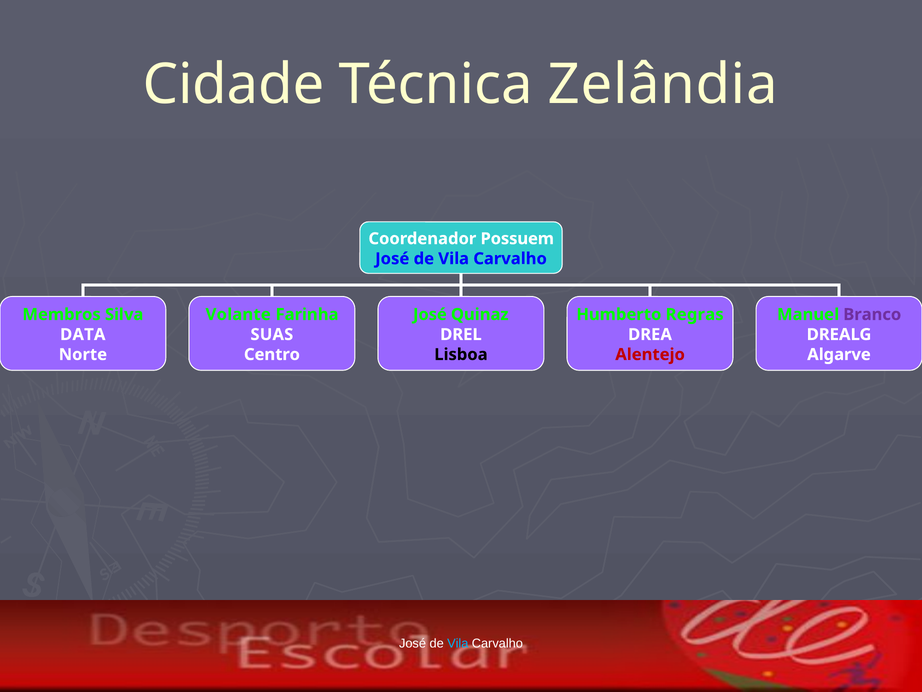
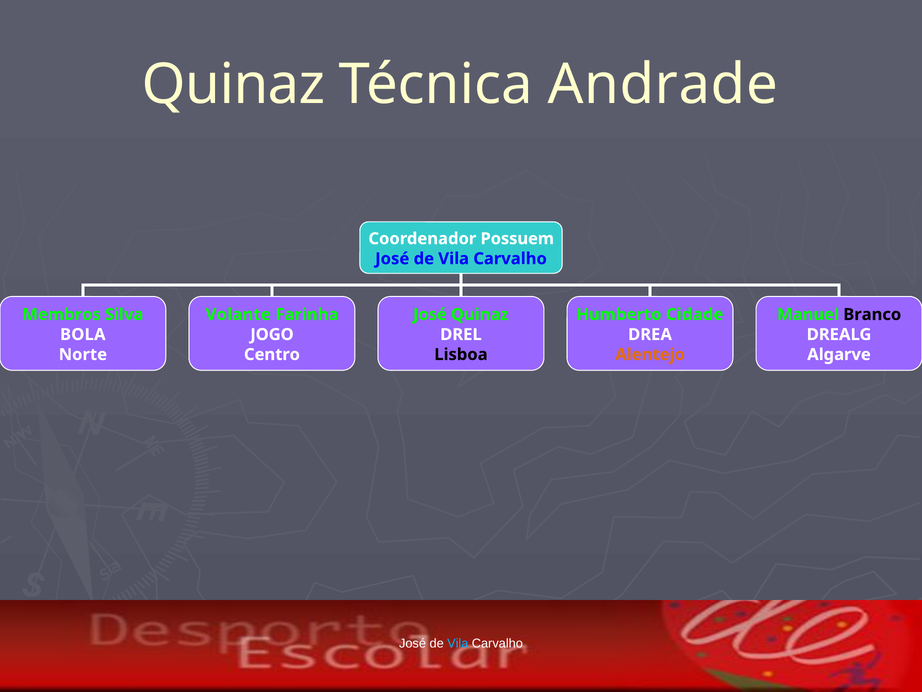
Cidade at (233, 85): Cidade -> Quinaz
Zelândia: Zelândia -> Andrade
Regras: Regras -> Cidade
Branco colour: purple -> black
DATA: DATA -> BOLA
SUAS: SUAS -> JOGO
Alentejo colour: red -> orange
